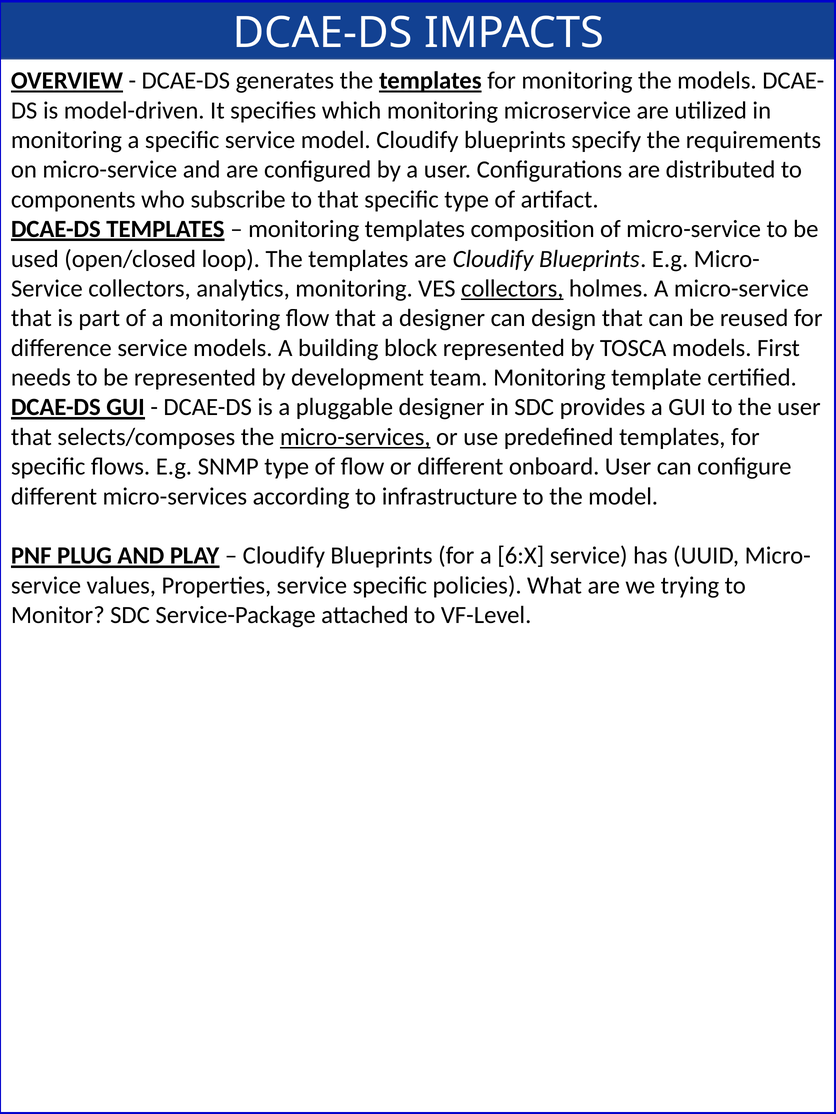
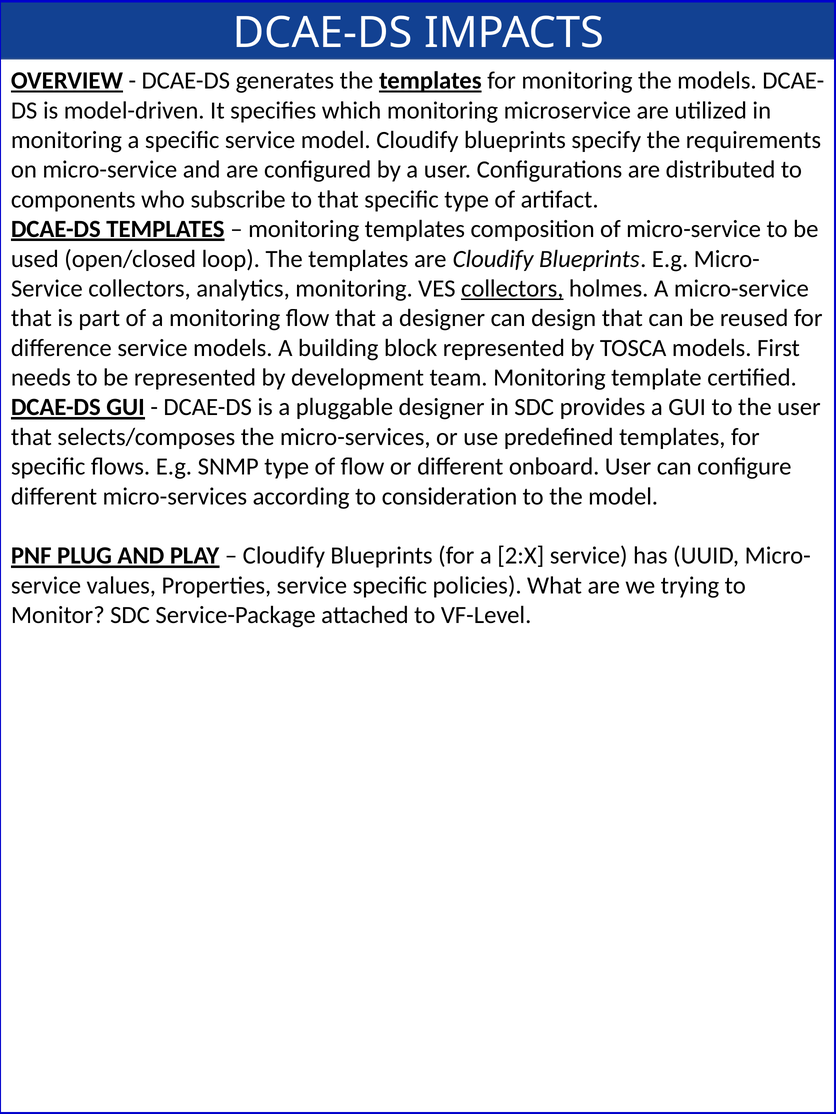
micro-services at (355, 437) underline: present -> none
infrastructure: infrastructure -> consideration
6:X: 6:X -> 2:X
